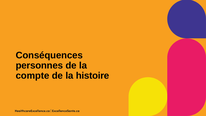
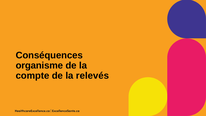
personnes: personnes -> organisme
histoire: histoire -> relevés
